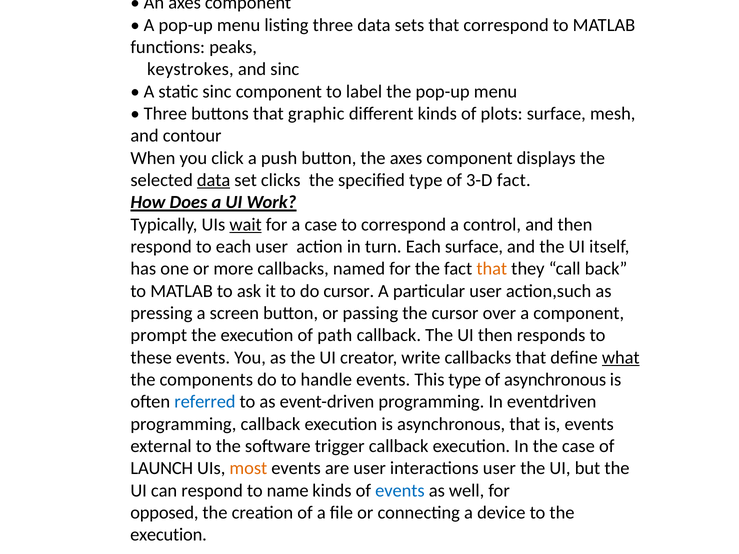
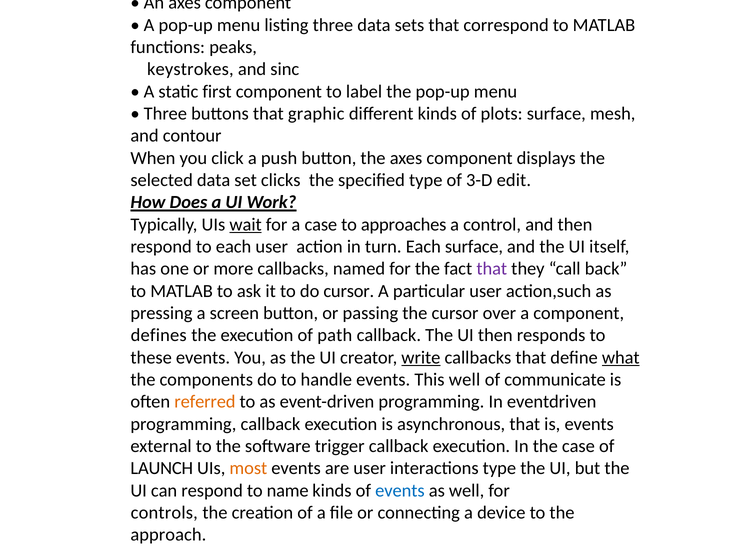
static sinc: sinc -> first
data at (214, 180) underline: present -> none
3-D fact: fact -> edit
to correspond: correspond -> approaches
that at (492, 269) colour: orange -> purple
prompt: prompt -> defines
write underline: none -> present
This type: type -> well
of asynchronous: asynchronous -> communicate
referred colour: blue -> orange
interactions user: user -> type
opposed: opposed -> controls
execution at (168, 535): execution -> approach
